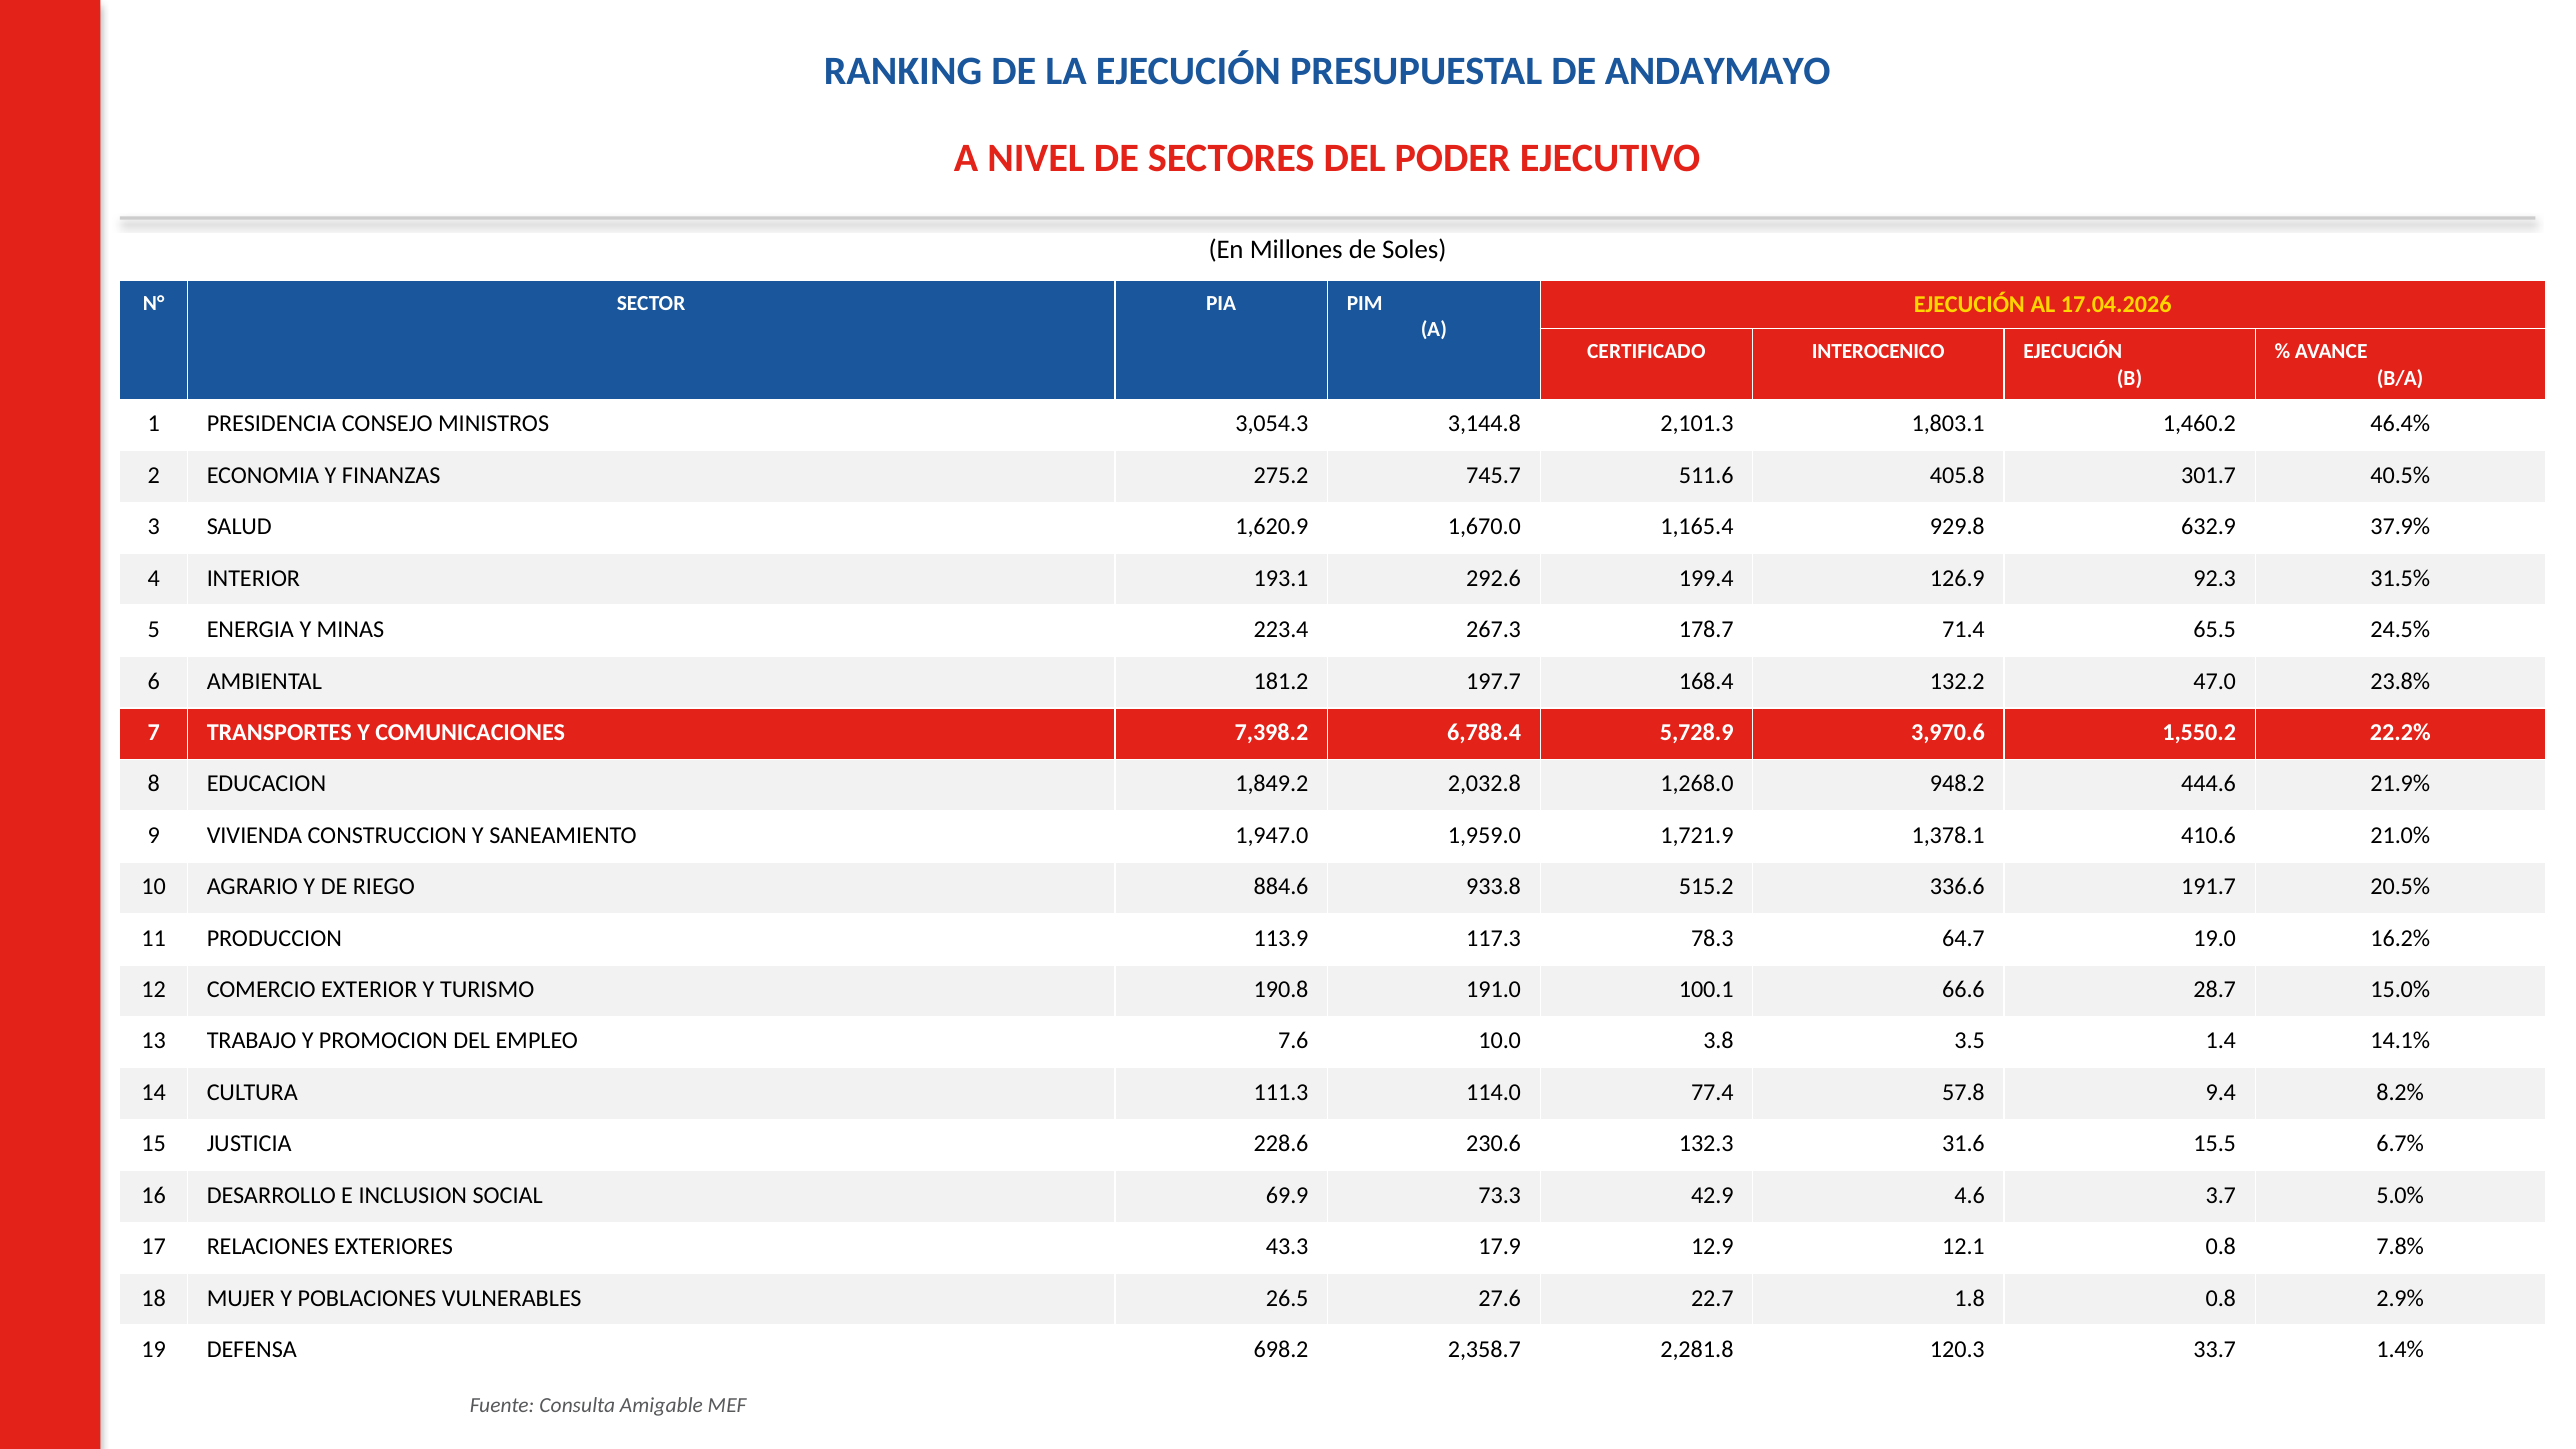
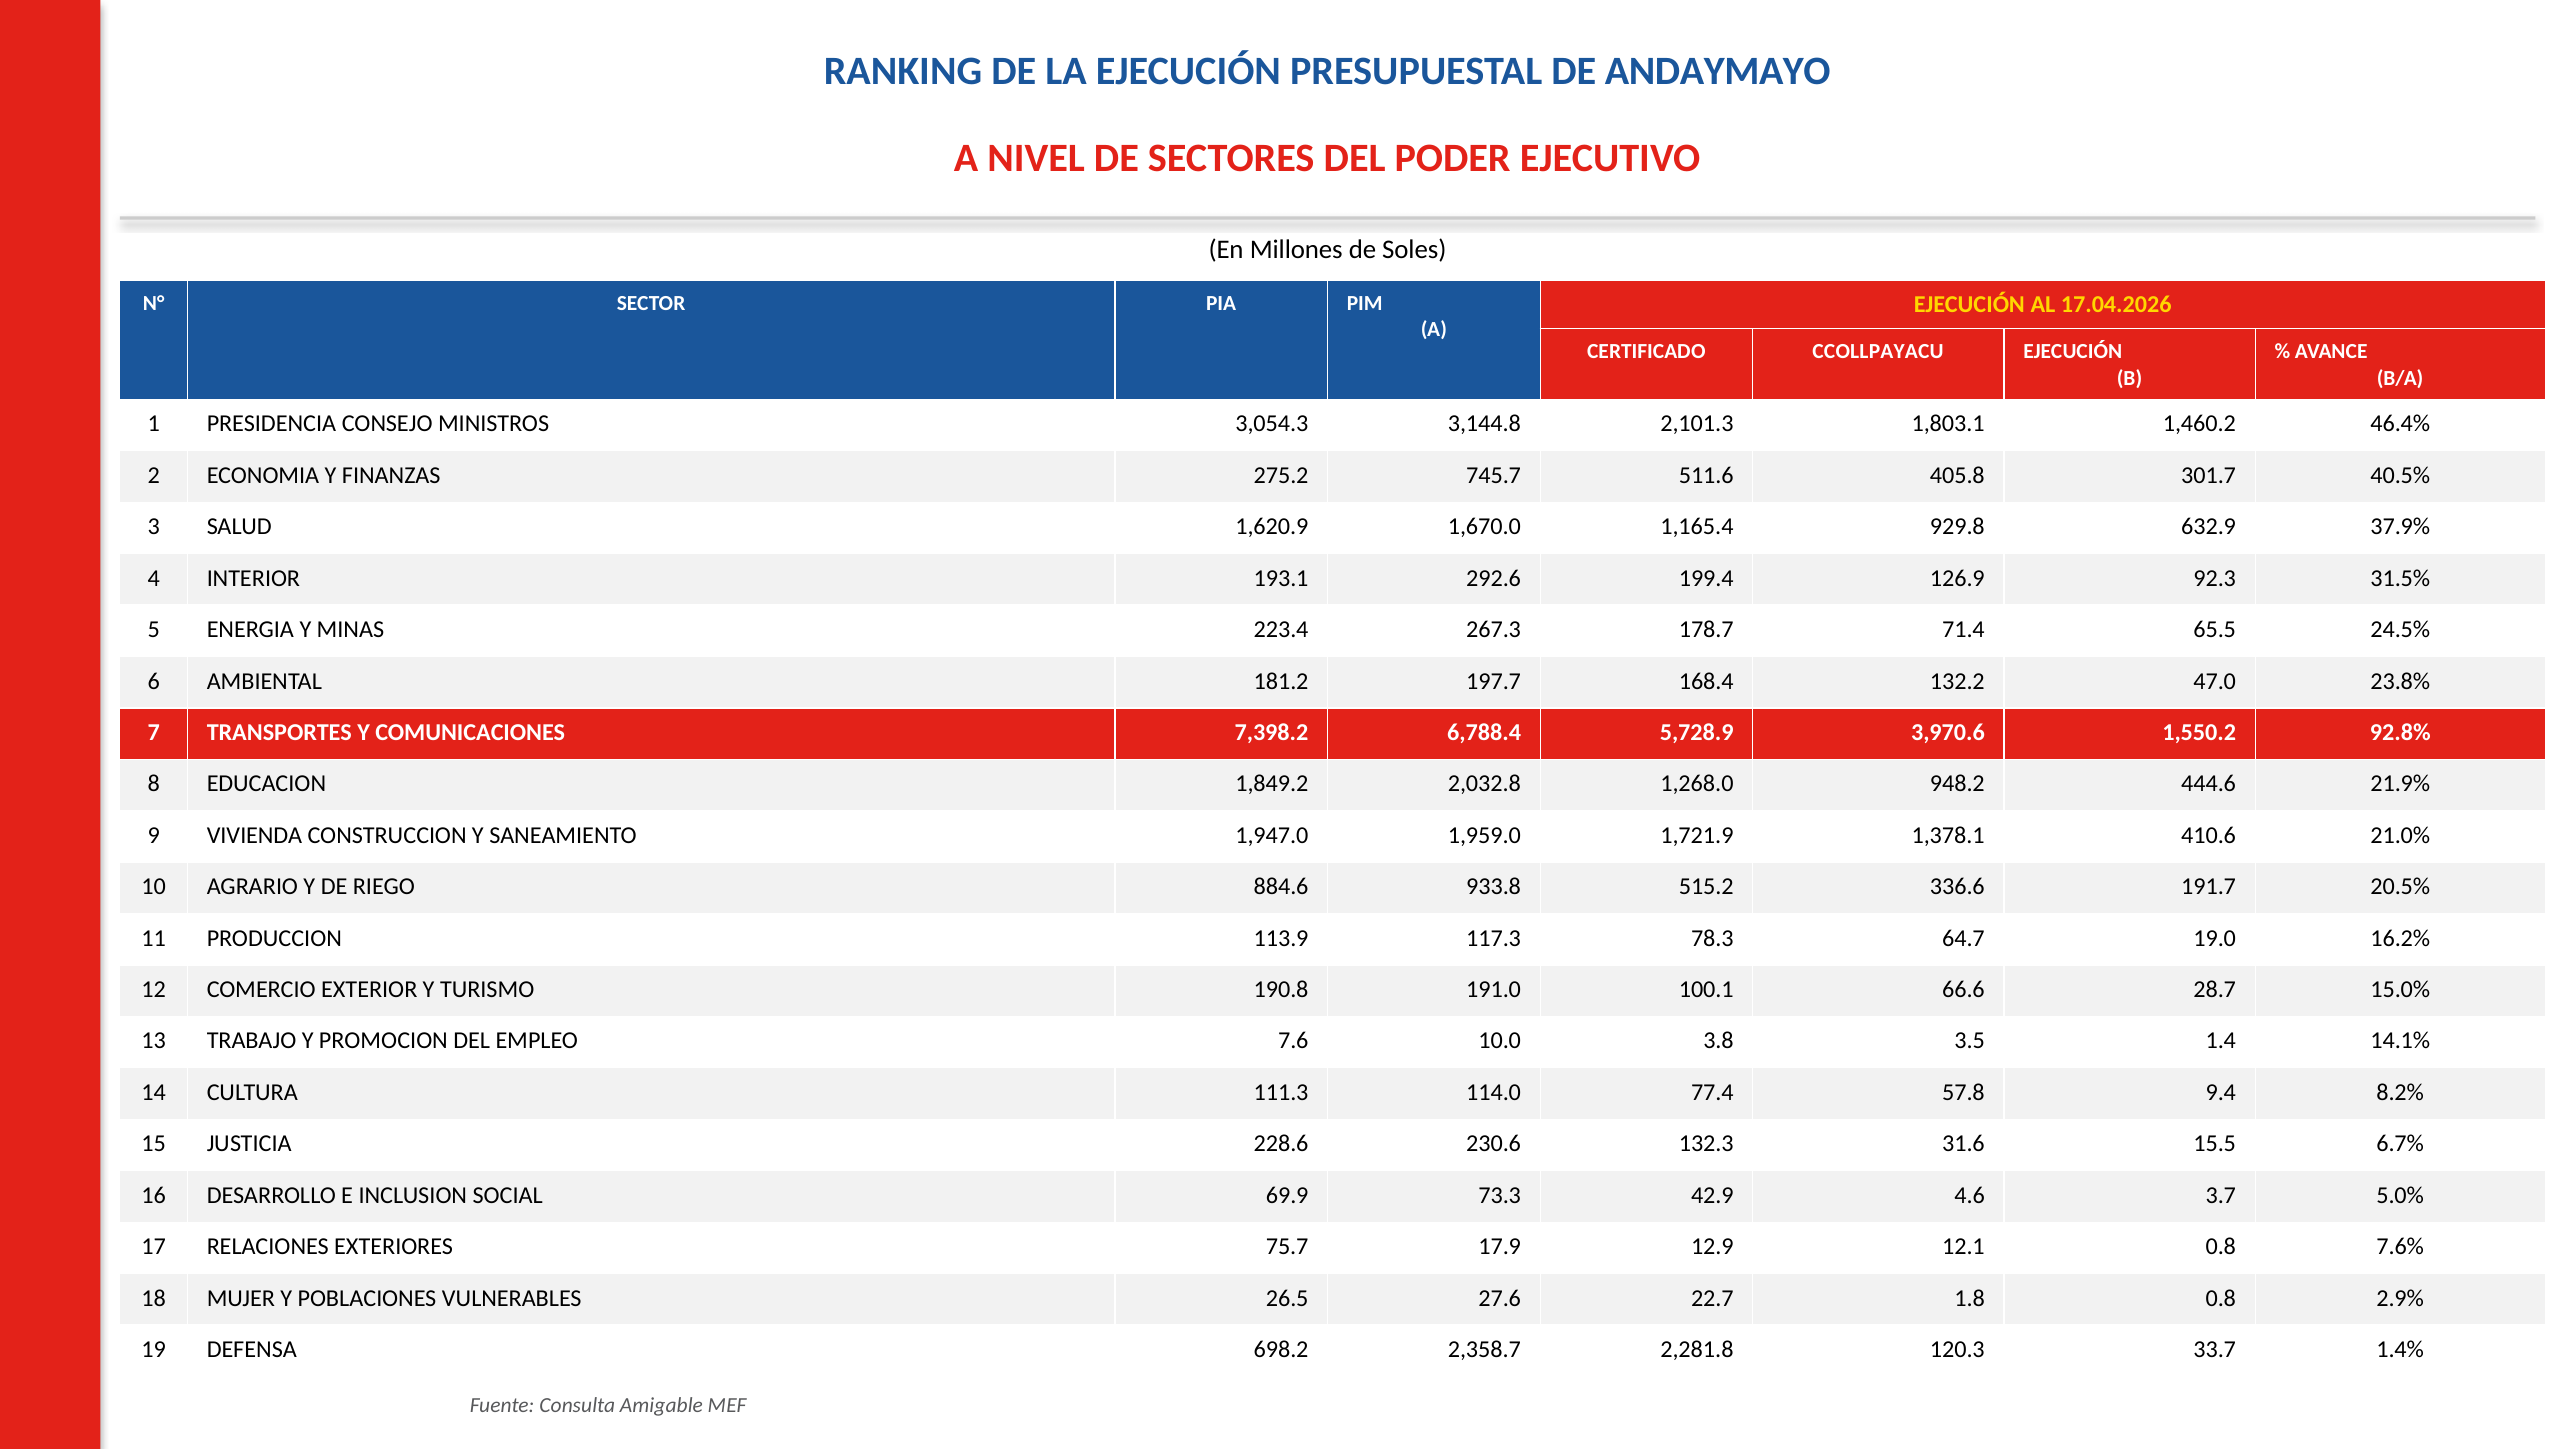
INTEROCENICO: INTEROCENICO -> CCOLLPAYACU
22.2%: 22.2% -> 92.8%
43.3: 43.3 -> 75.7
7.8%: 7.8% -> 7.6%
